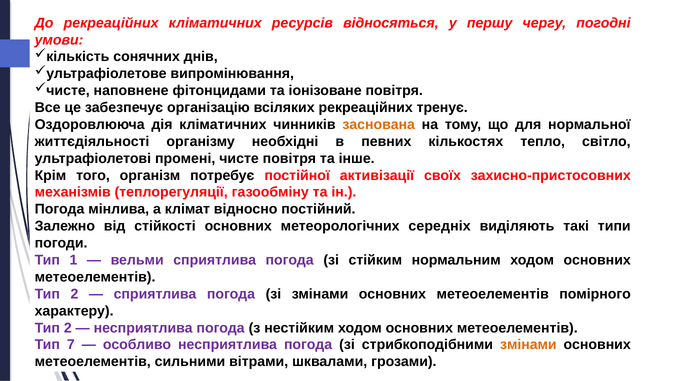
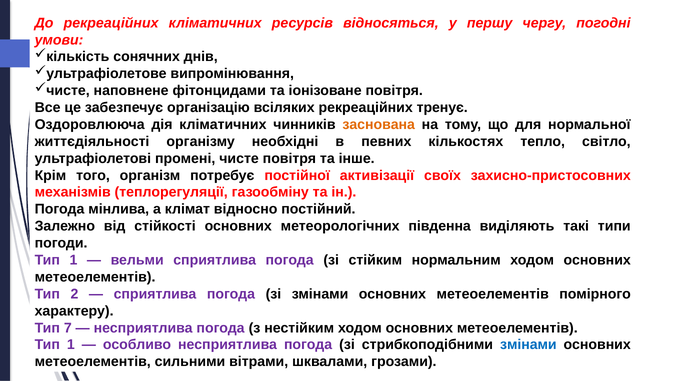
середніх: середніх -> південна
2 at (68, 328): 2 -> 7
7 at (71, 345): 7 -> 1
змінами at (528, 345) colour: orange -> blue
